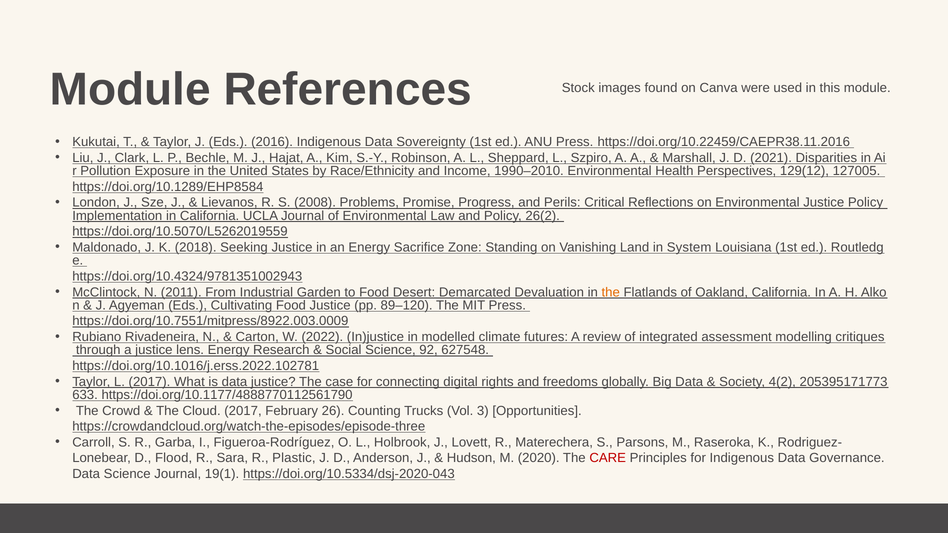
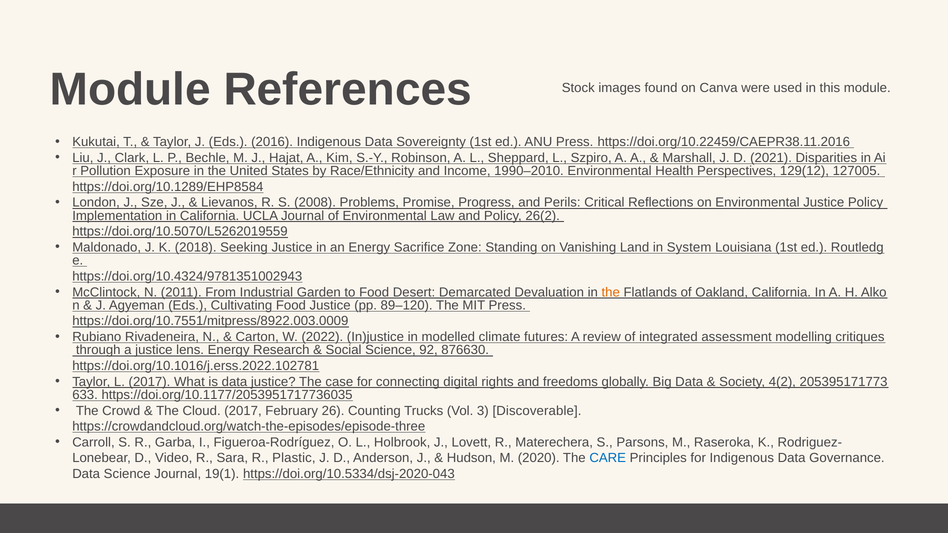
627548: 627548 -> 876630
https://doi.org/10.1177/4888770112561790: https://doi.org/10.1177/4888770112561790 -> https://doi.org/10.1177/2053951717736035
Opportunities: Opportunities -> Discoverable
Flood: Flood -> Video
CARE colour: red -> blue
